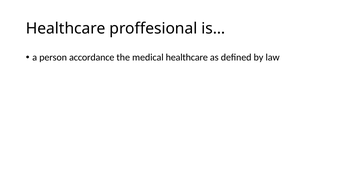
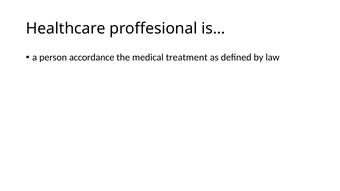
medical healthcare: healthcare -> treatment
